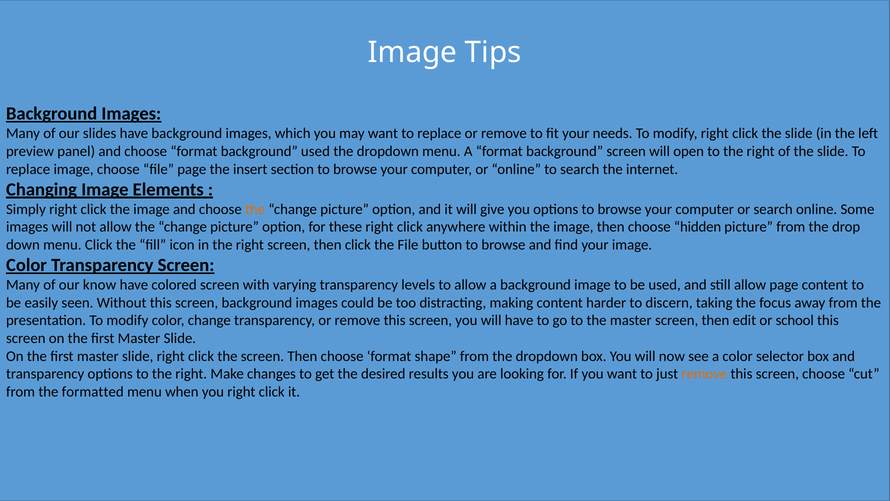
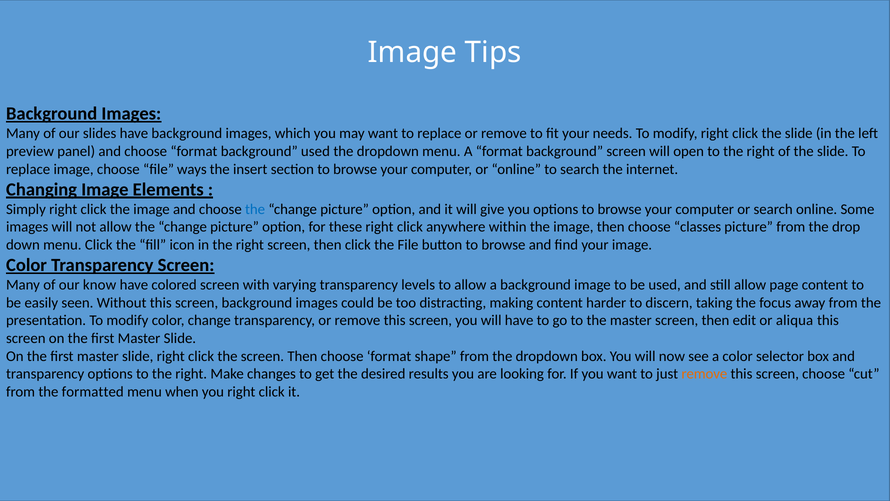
file page: page -> ways
the at (255, 209) colour: orange -> blue
hidden: hidden -> classes
school: school -> aliqua
